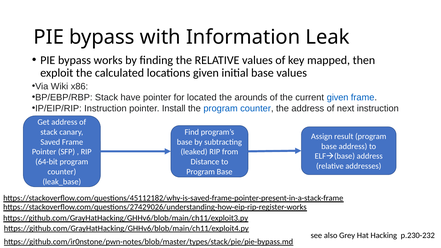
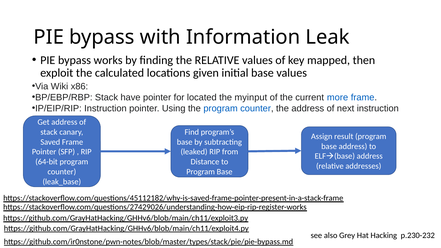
arounds: arounds -> myinput
current given: given -> more
Install: Install -> Using
